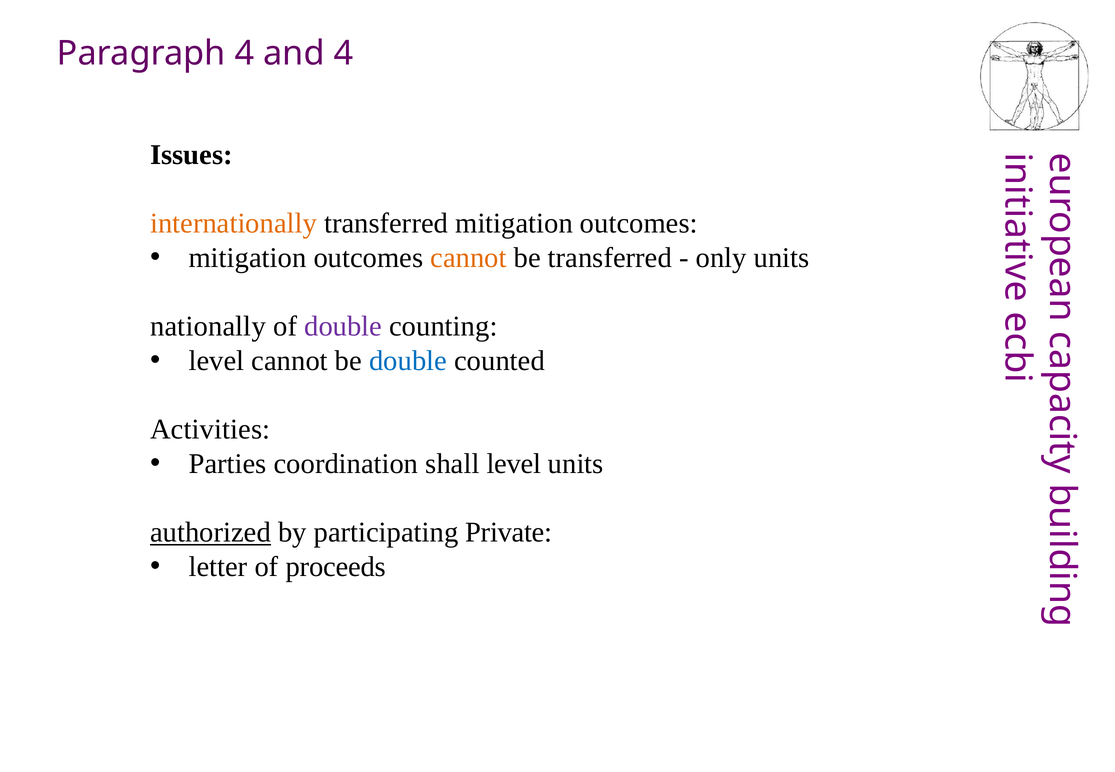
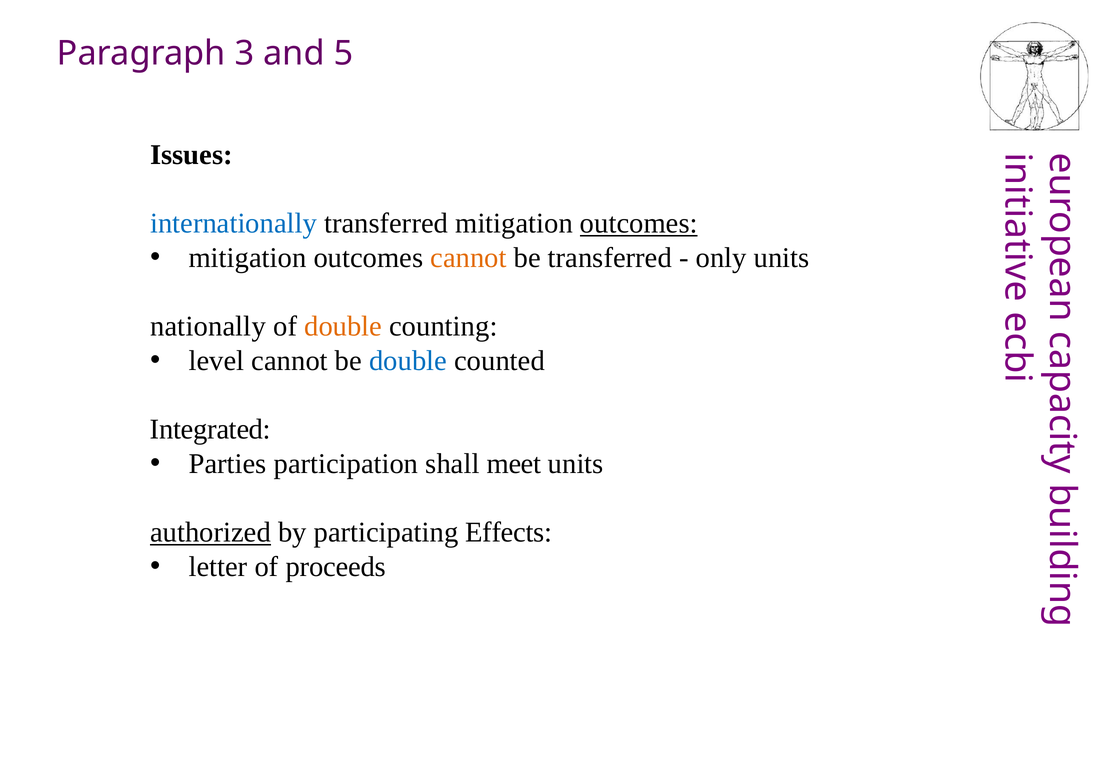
Paragraph 4: 4 -> 3
and 4: 4 -> 5
internationally colour: orange -> blue
outcomes at (639, 224) underline: none -> present
double at (343, 326) colour: purple -> orange
Activities: Activities -> Integrated
coordination: coordination -> participation
shall level: level -> meet
Private: Private -> Effects
